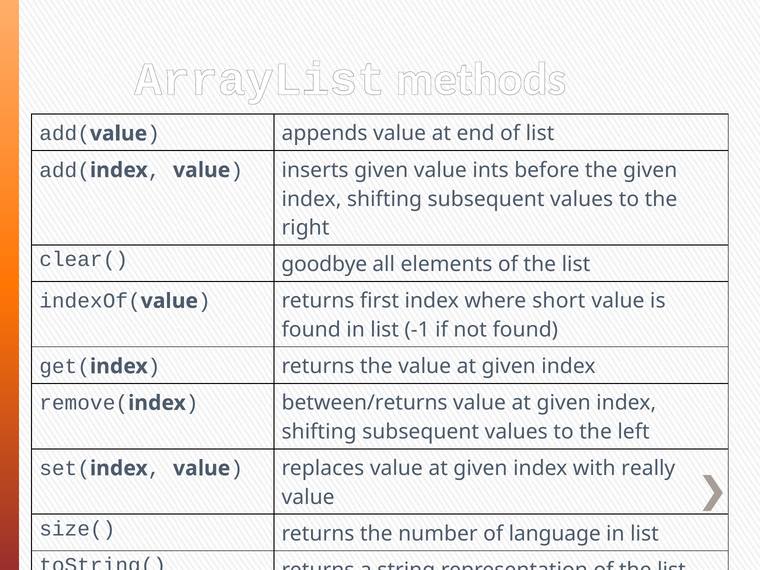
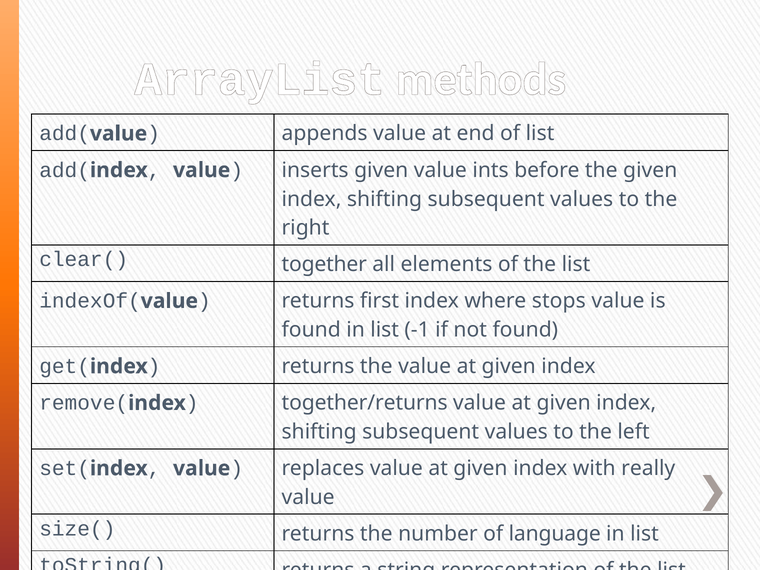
goodbye: goodbye -> together
short: short -> stops
between/returns: between/returns -> together/returns
